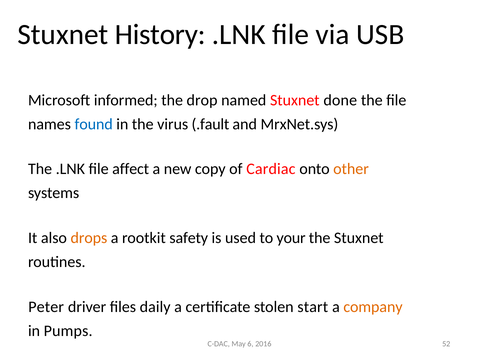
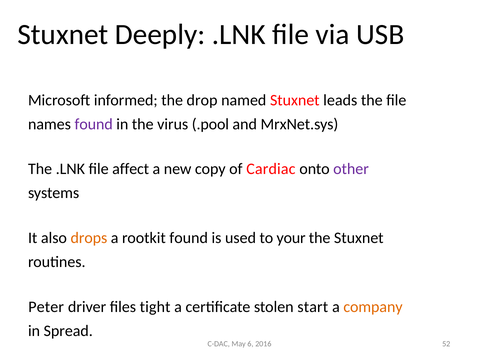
History: History -> Deeply
done: done -> leads
found at (94, 124) colour: blue -> purple
.fault: .fault -> .pool
other colour: orange -> purple
rootkit safety: safety -> found
daily: daily -> tight
Pumps: Pumps -> Spread
